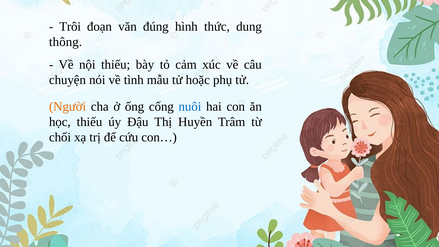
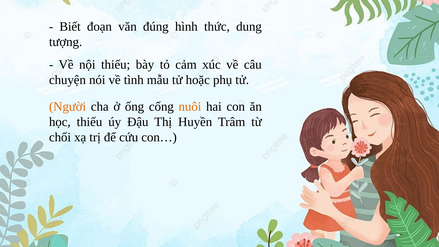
Trôi: Trôi -> Biết
thông: thông -> tượng
nuôi colour: blue -> orange
